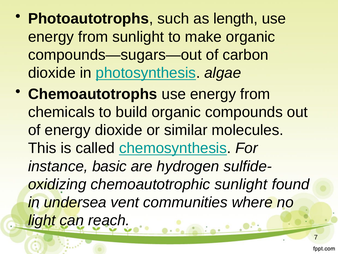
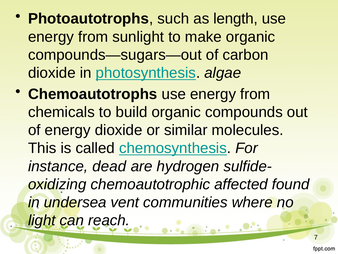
basic: basic -> dead
chemoautotrophic sunlight: sunlight -> affected
